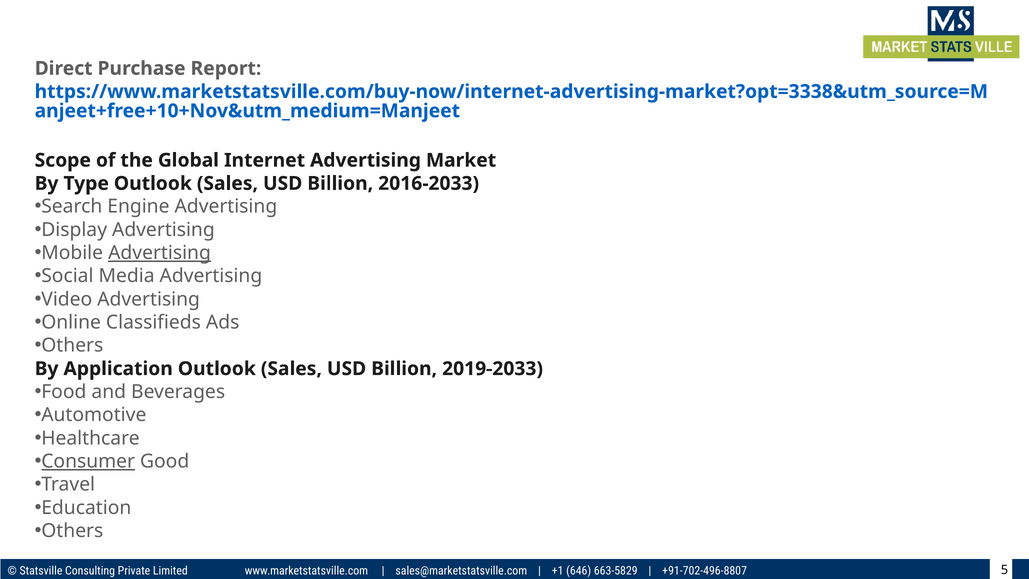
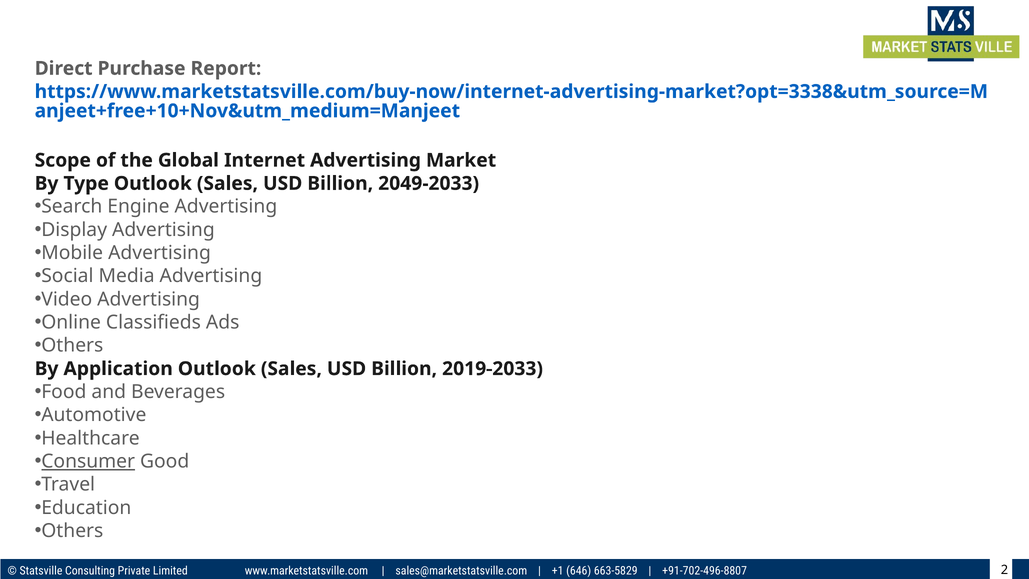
2016-2033: 2016-2033 -> 2049-2033
Advertising at (160, 253) underline: present -> none
5: 5 -> 2
